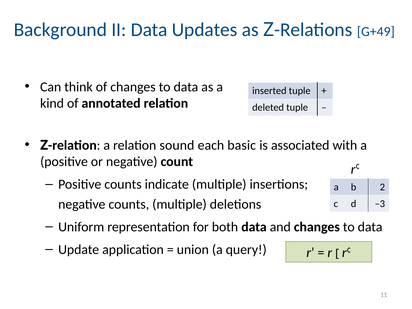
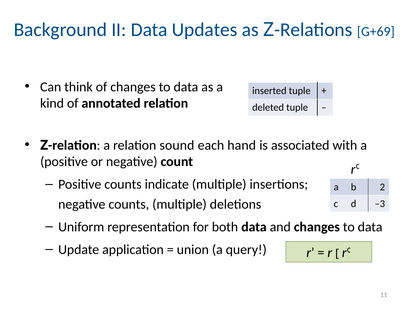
G+49: G+49 -> G+69
basic: basic -> hand
